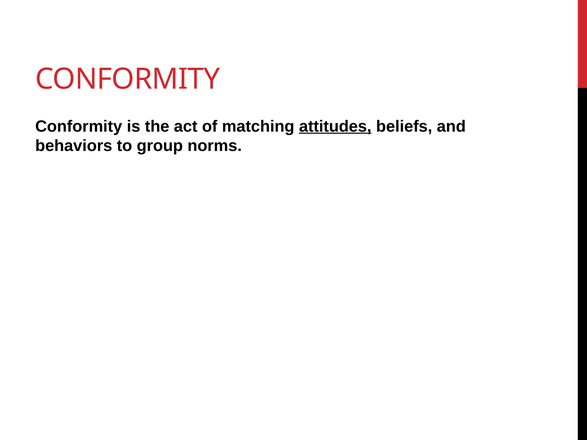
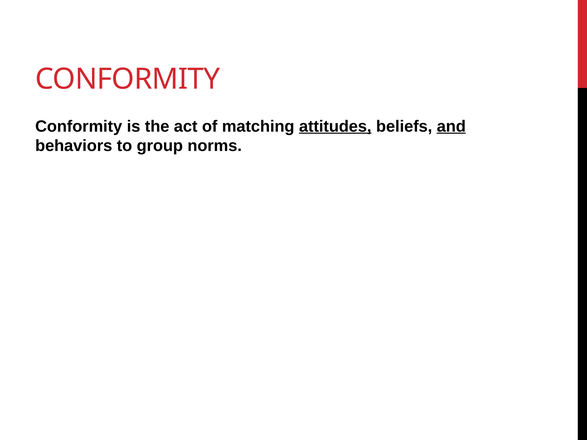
and underline: none -> present
